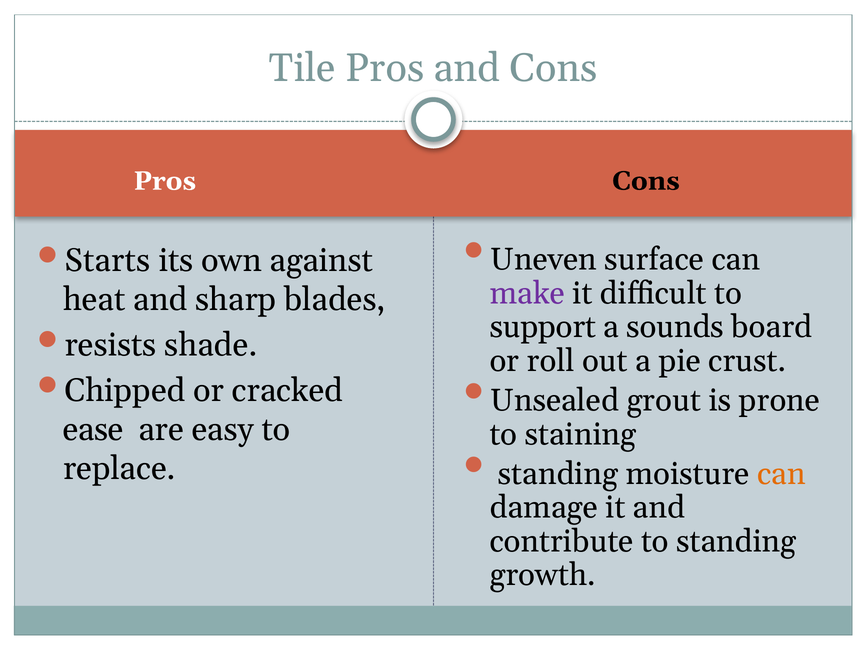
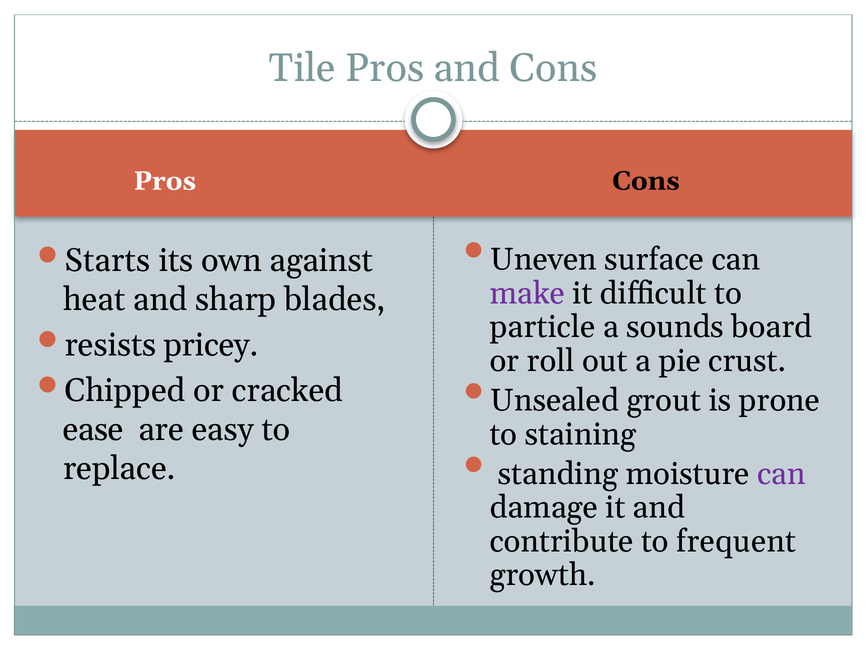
support: support -> particle
shade: shade -> pricey
can at (781, 474) colour: orange -> purple
to standing: standing -> frequent
